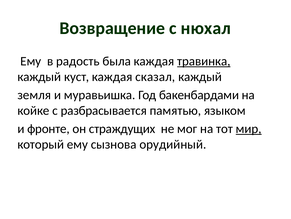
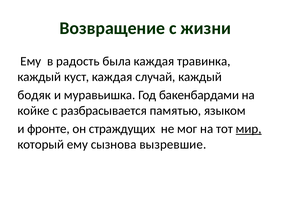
нюхал: нюхал -> жизни
травинка underline: present -> none
сказал: сказал -> случай
земля: земля -> бодяк
орудийный: орудийный -> вызревшие
